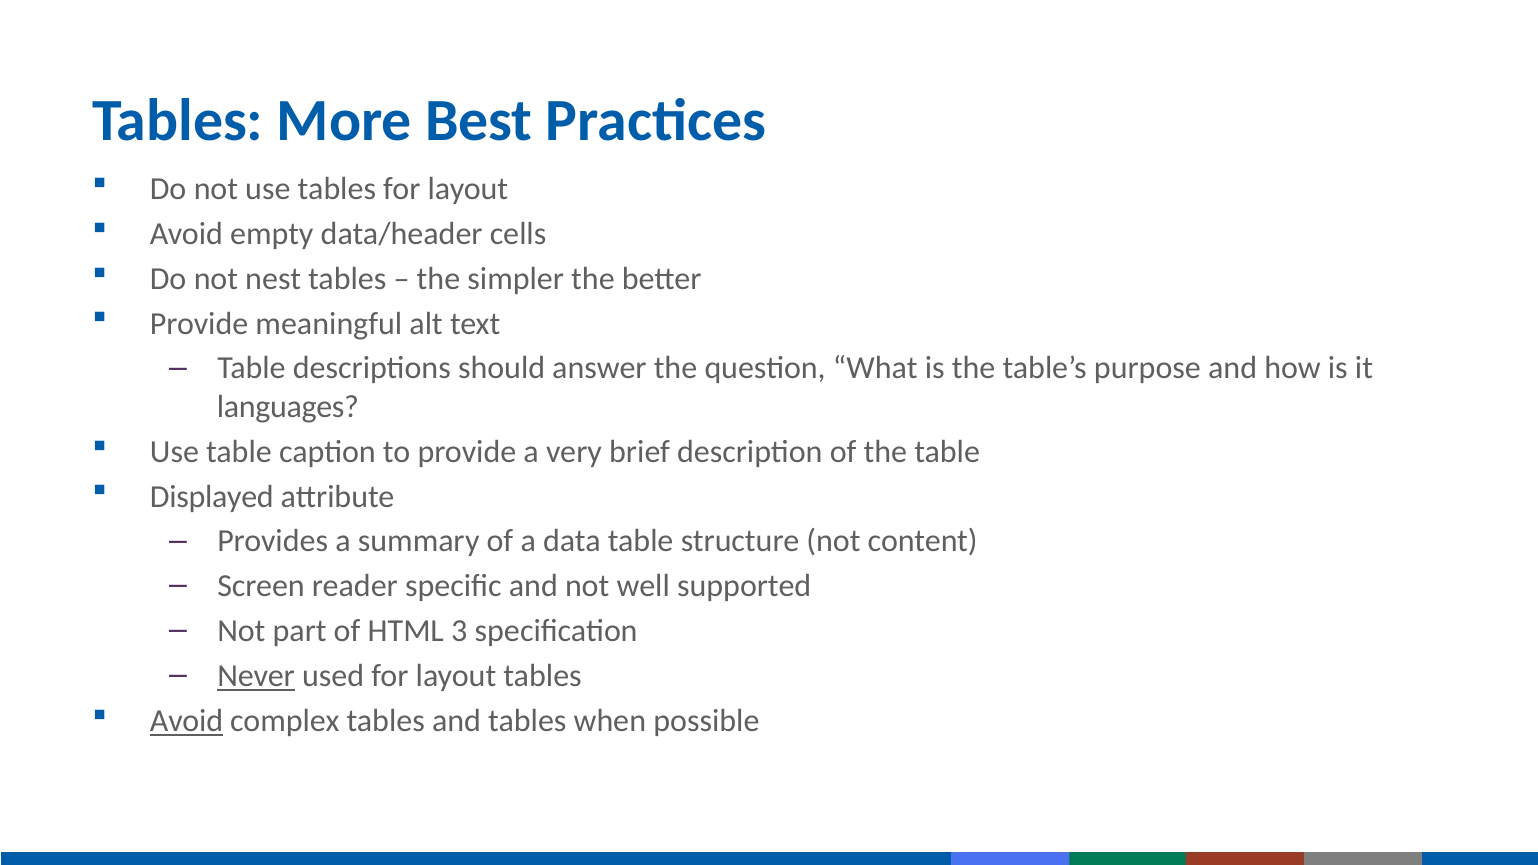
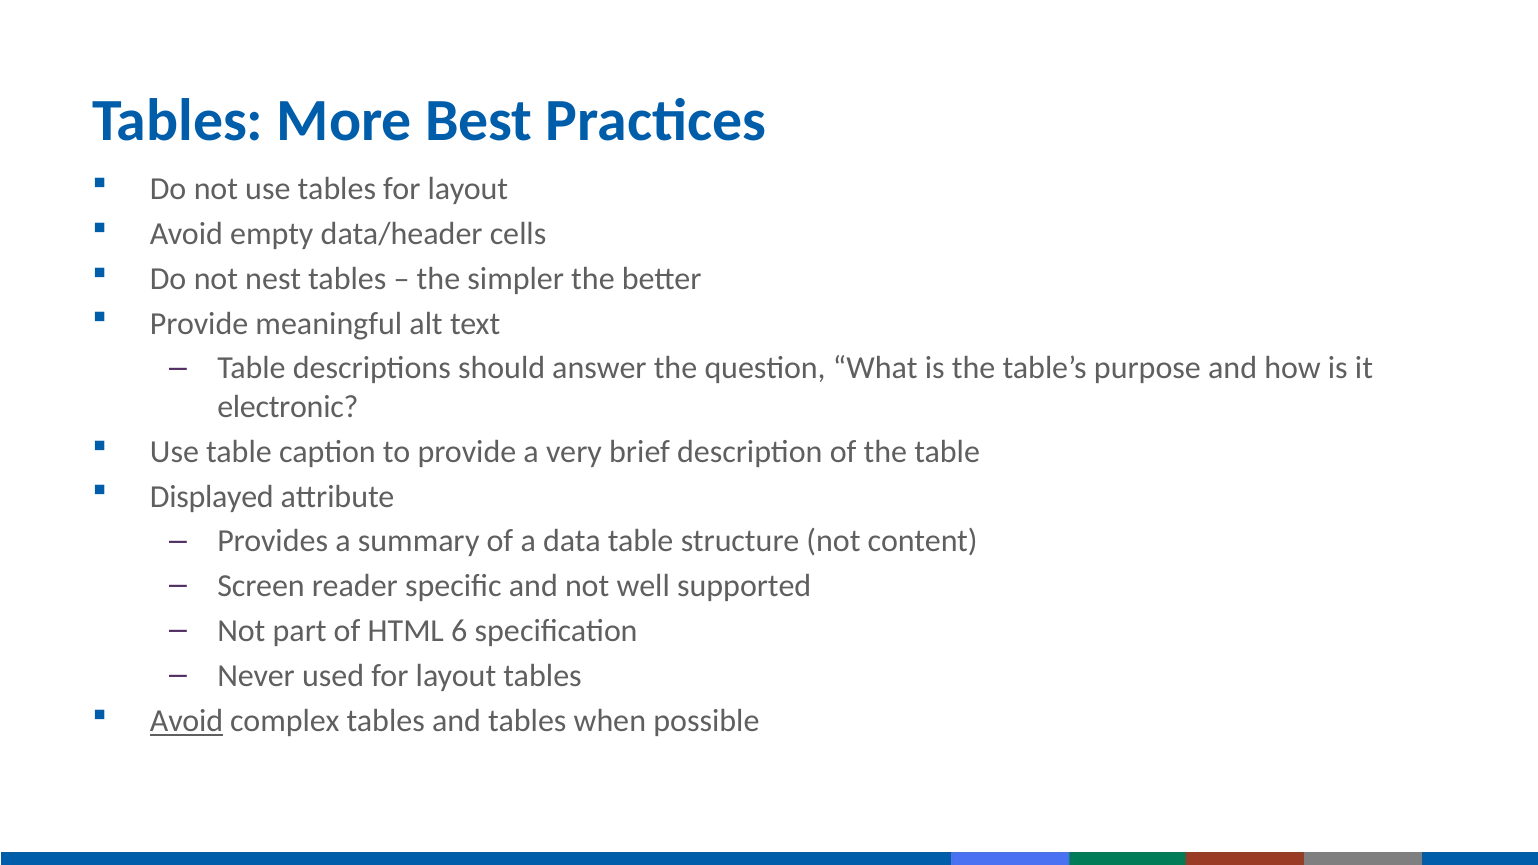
languages: languages -> electronic
3: 3 -> 6
Never underline: present -> none
